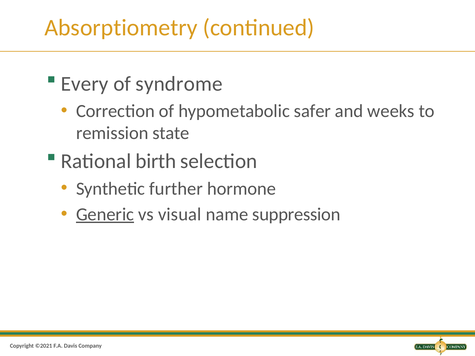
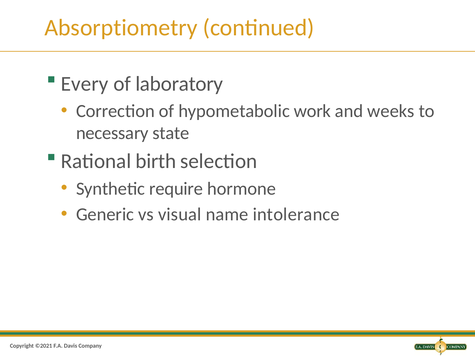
syndrome: syndrome -> laboratory
safer: safer -> work
remission: remission -> necessary
further: further -> require
Generic underline: present -> none
suppression: suppression -> intolerance
